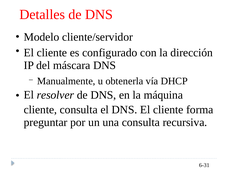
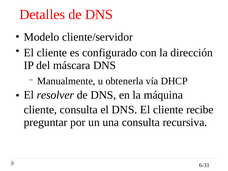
forma: forma -> recibe
